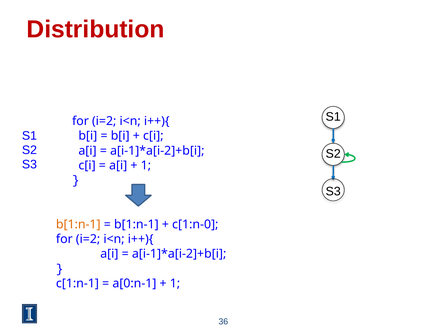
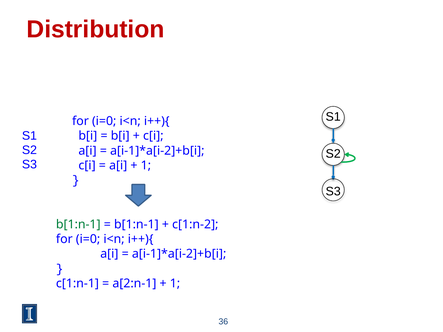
i=2 at (104, 121): i=2 -> i=0
b[1:n-1 at (78, 225) colour: orange -> green
c[1:n-0: c[1:n-0 -> c[1:n-2
i=2 at (88, 239): i=2 -> i=0
a[0:n-1: a[0:n-1 -> a[2:n-1
